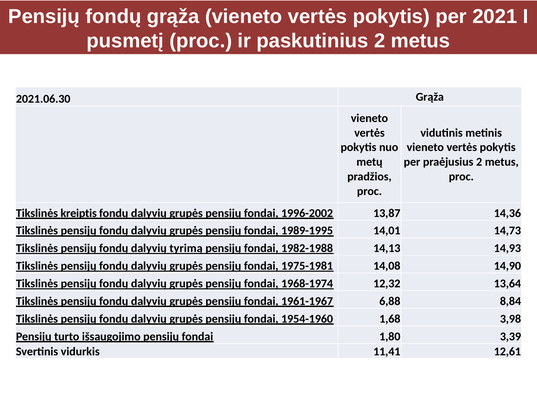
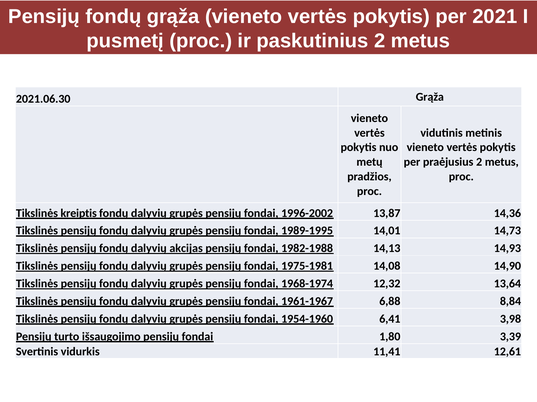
tyrimą: tyrimą -> akcijas
1,68: 1,68 -> 6,41
